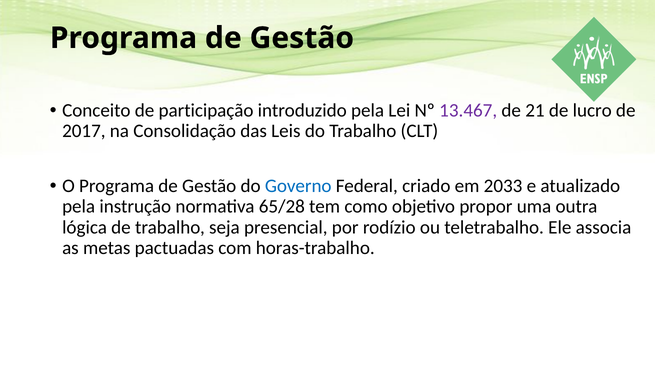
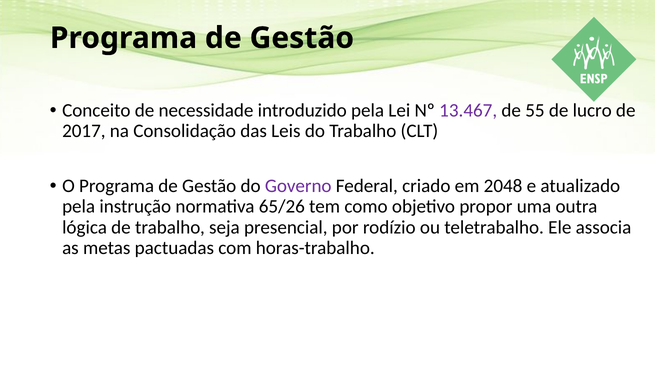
participação: participação -> necessidade
21: 21 -> 55
Governo colour: blue -> purple
2033: 2033 -> 2048
65/28: 65/28 -> 65/26
